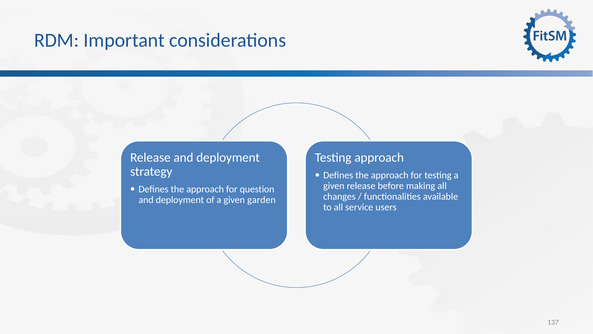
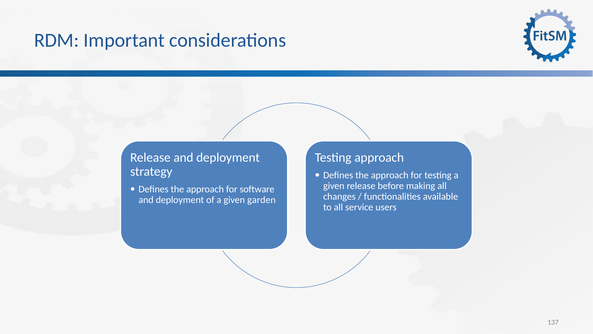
question: question -> software
